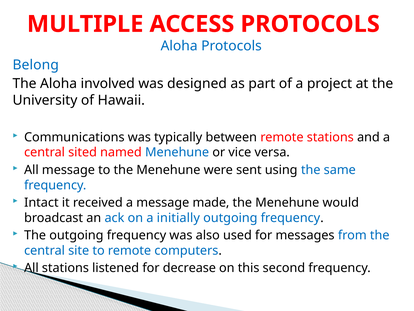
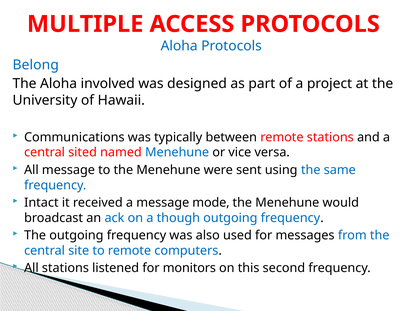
made: made -> mode
initially: initially -> though
decrease: decrease -> monitors
